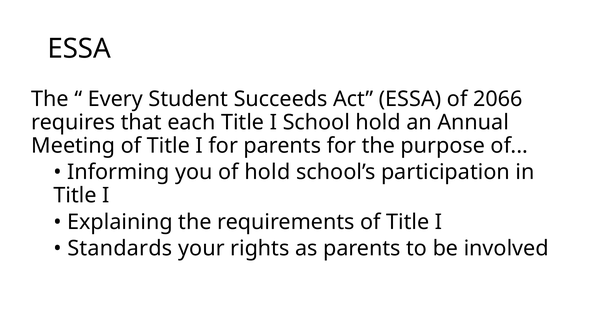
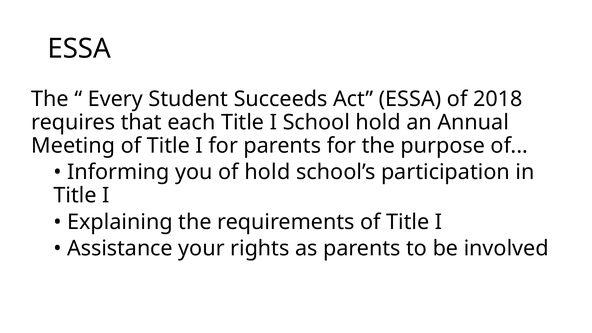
2066: 2066 -> 2018
Standards: Standards -> Assistance
